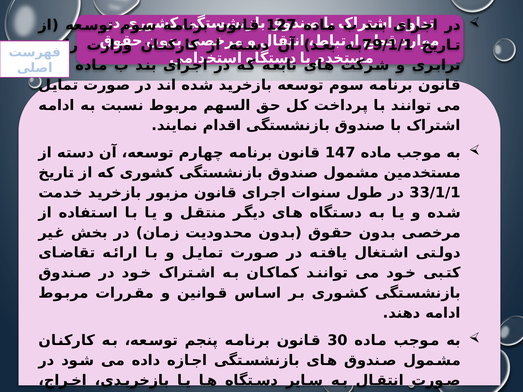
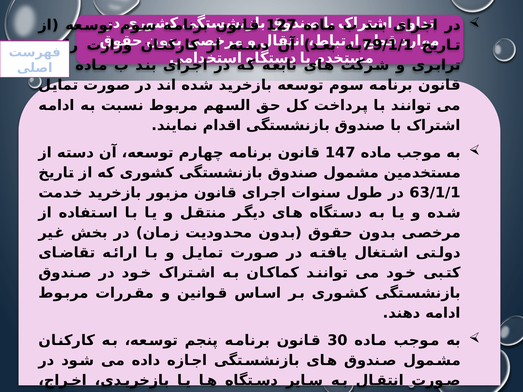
33/1/1: 33/1/1 -> 63/1/1
